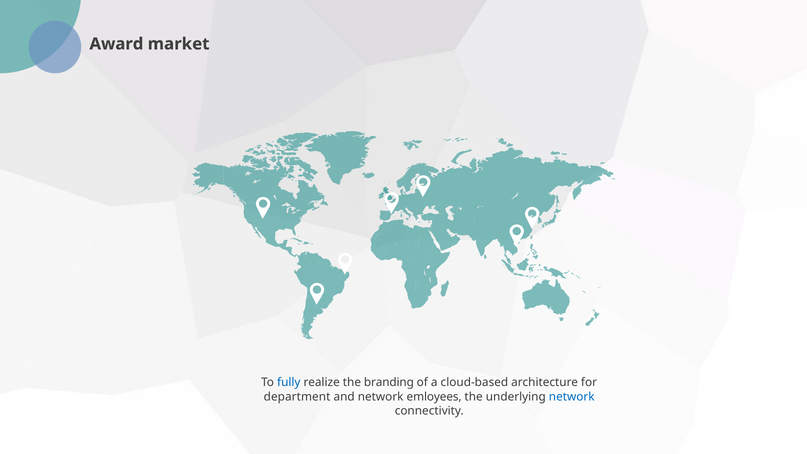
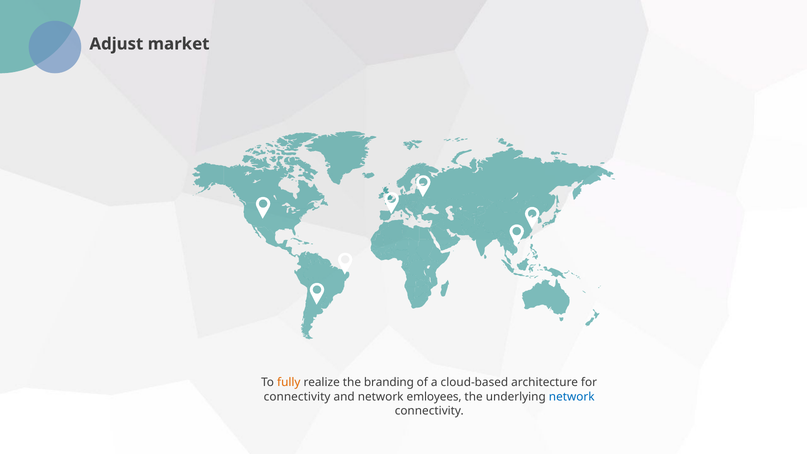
Award: Award -> Adjust
fully colour: blue -> orange
department at (297, 397): department -> connectivity
